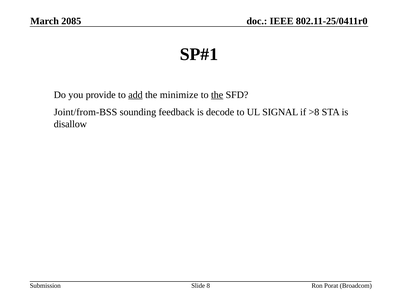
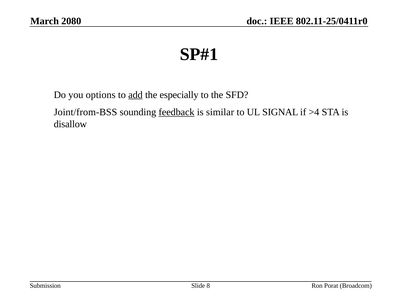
2085: 2085 -> 2080
provide: provide -> options
minimize: minimize -> especially
the at (217, 95) underline: present -> none
feedback underline: none -> present
decode: decode -> similar
>8: >8 -> >4
